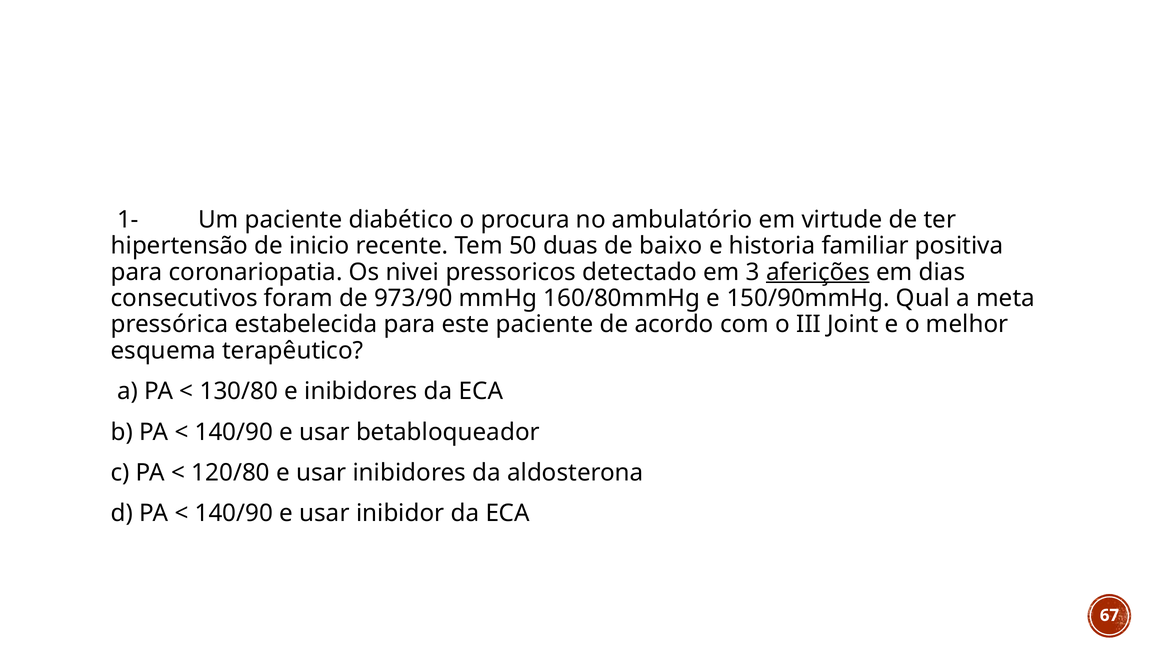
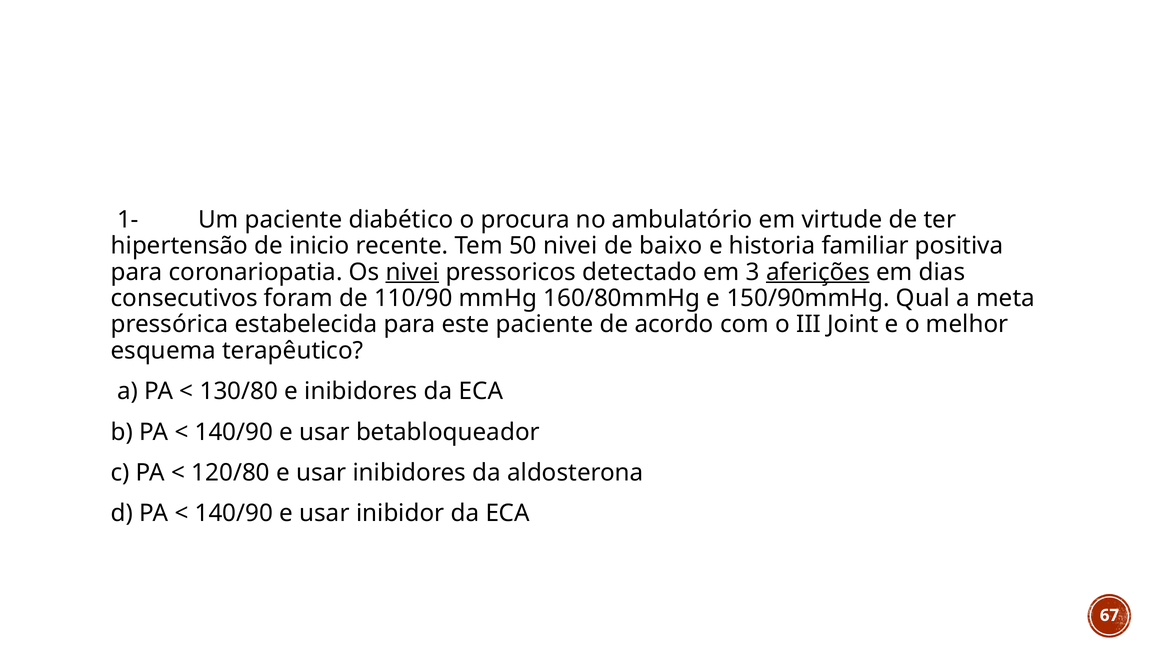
50 duas: duas -> nivei
nivei at (412, 272) underline: none -> present
973/90: 973/90 -> 110/90
